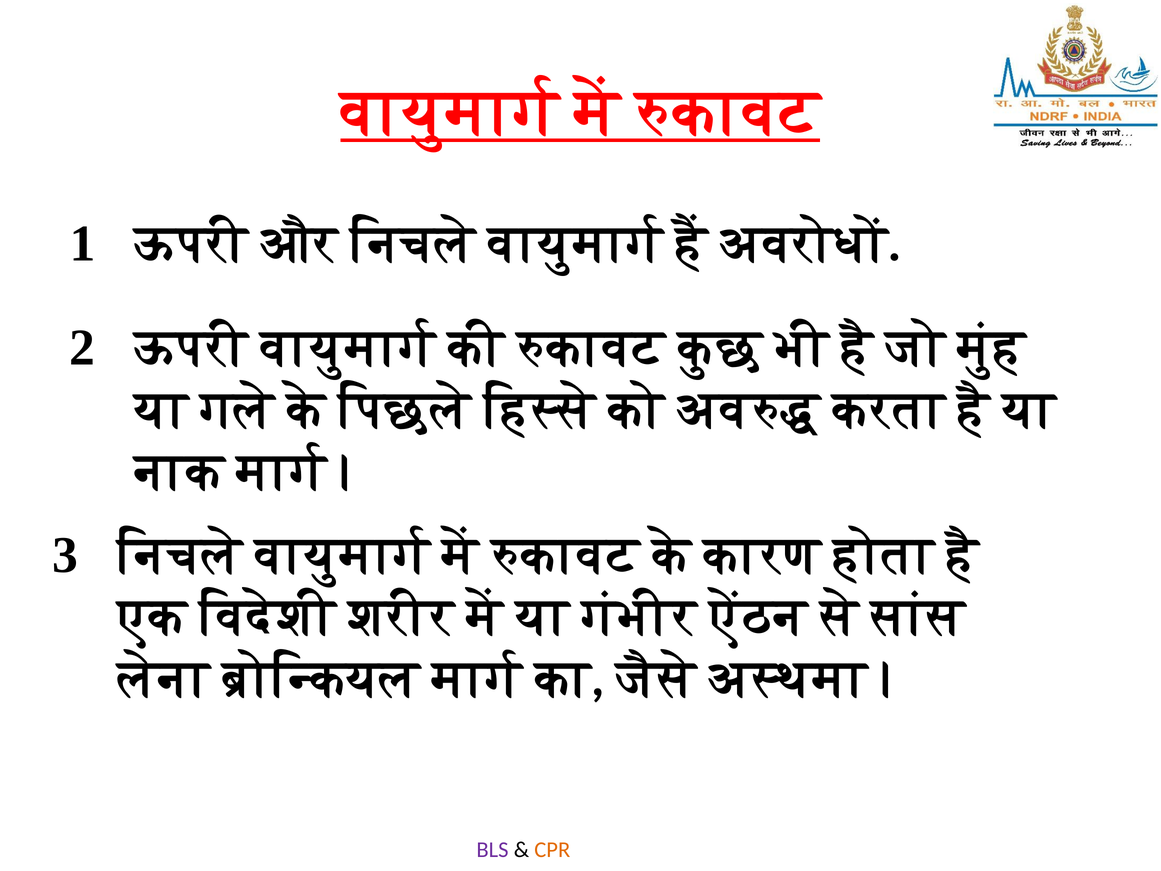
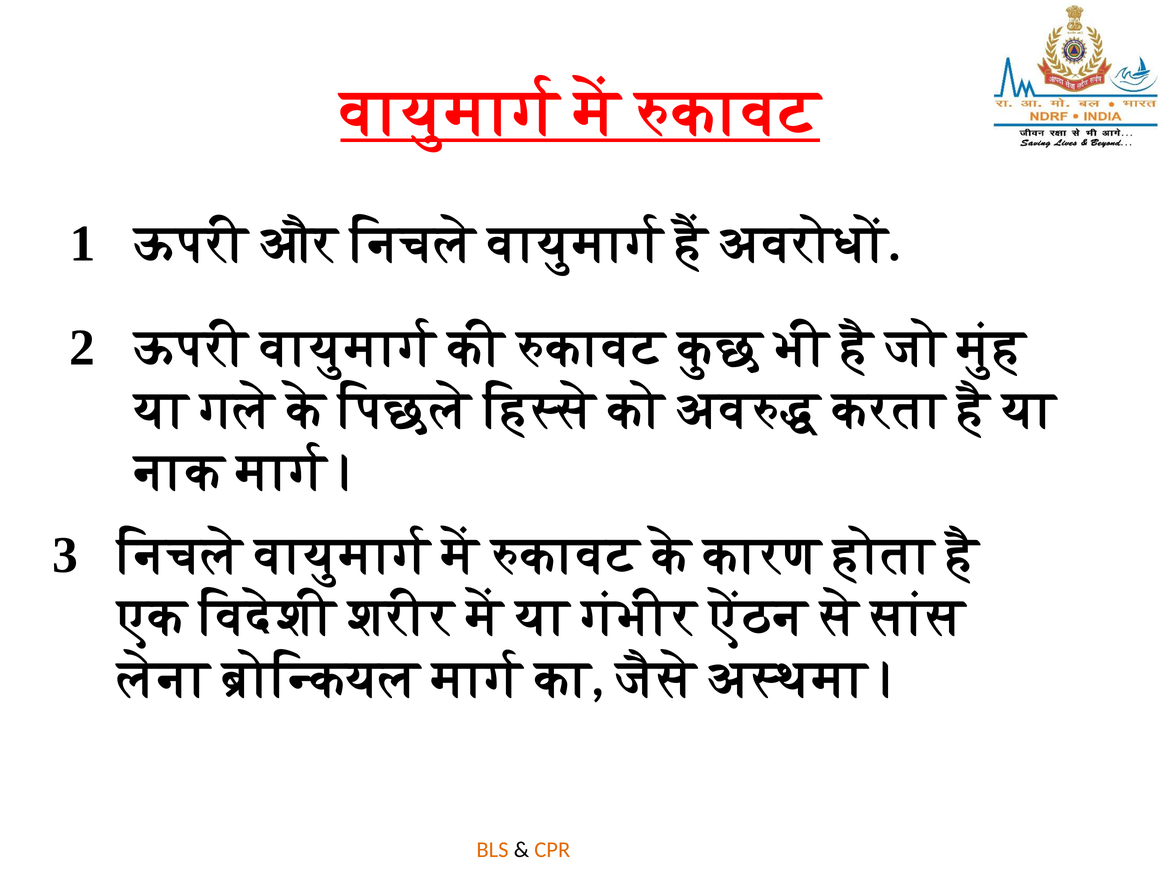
BLS colour: purple -> orange
